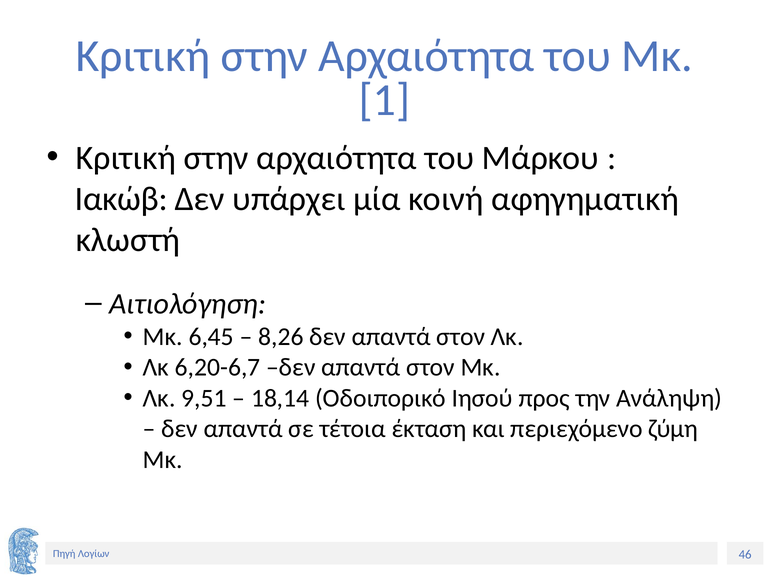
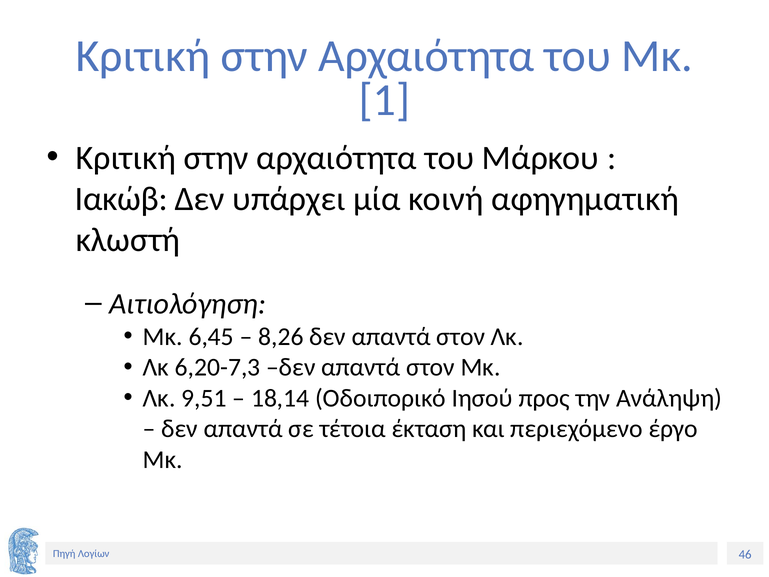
6,20-6,7: 6,20-6,7 -> 6,20-7,3
ζύμη: ζύμη -> έργο
